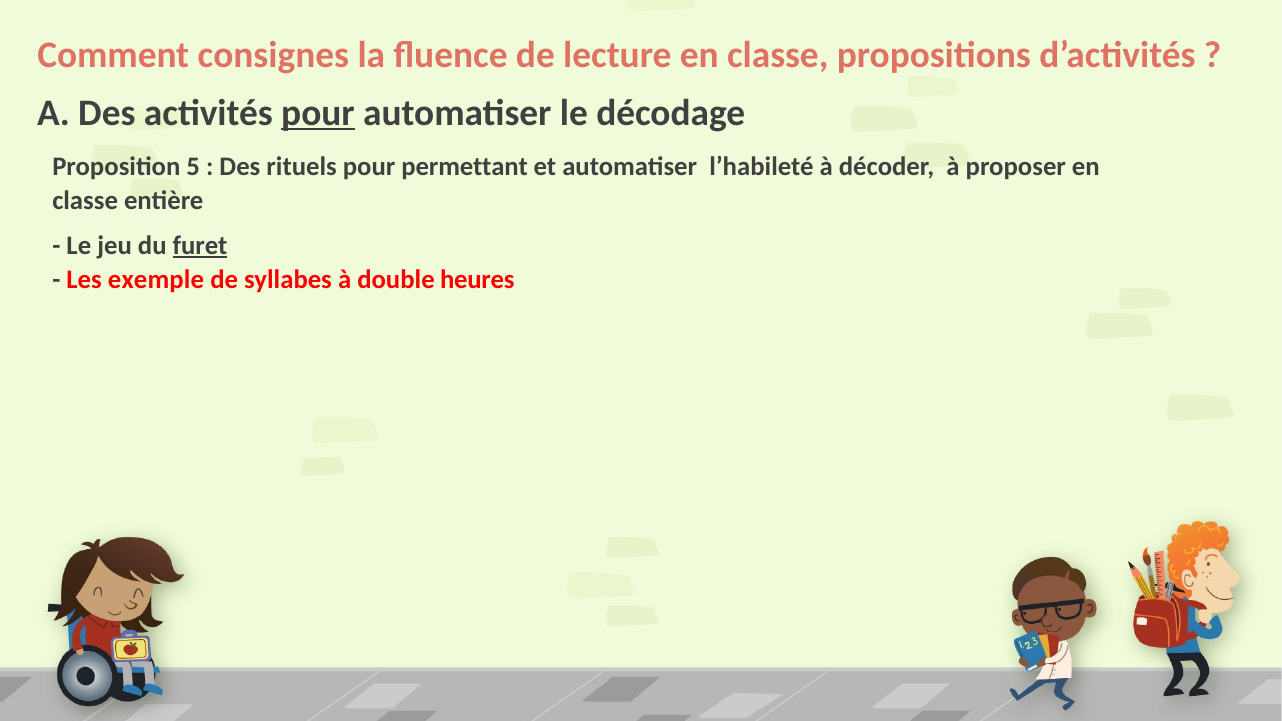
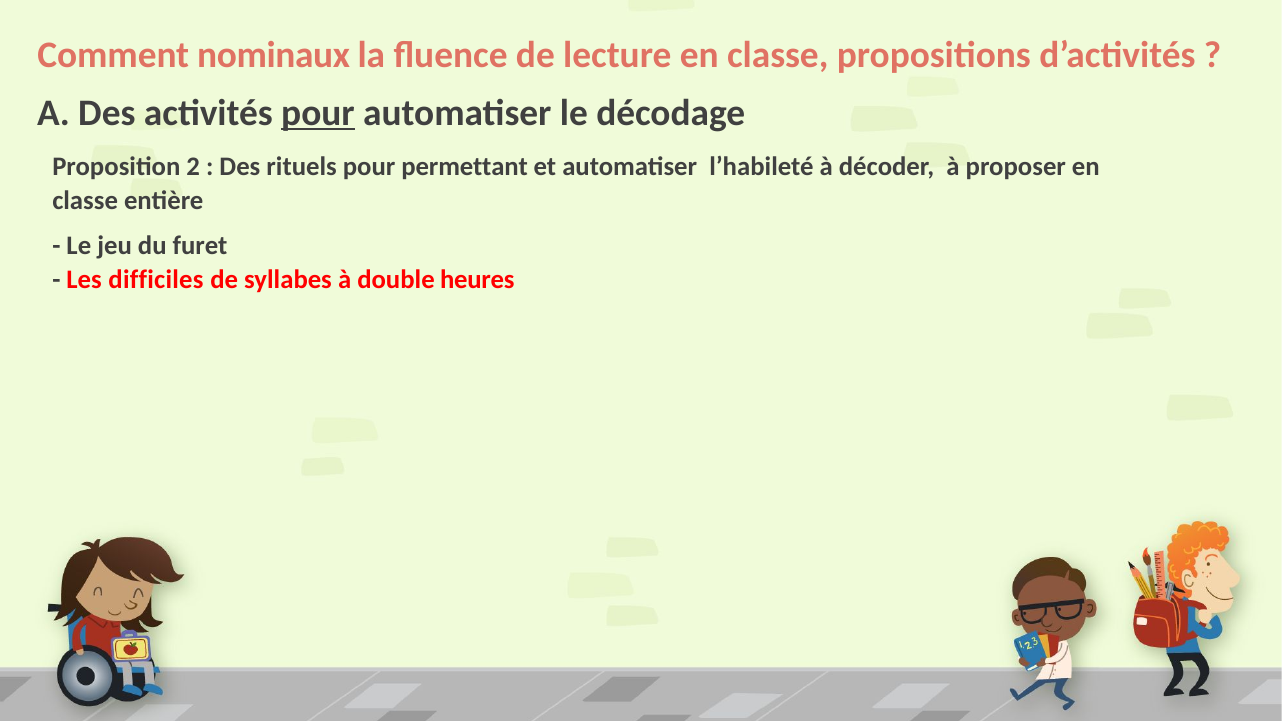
consignes: consignes -> nominaux
5: 5 -> 2
furet underline: present -> none
exemple: exemple -> difficiles
